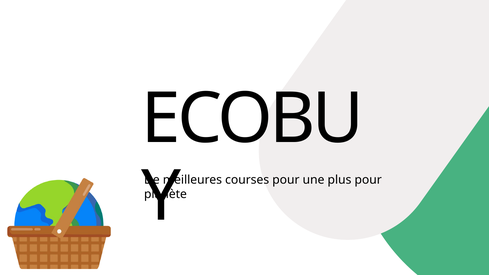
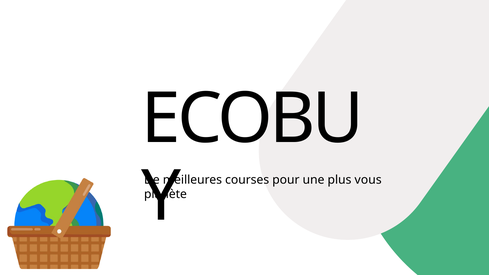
plus pour: pour -> vous
